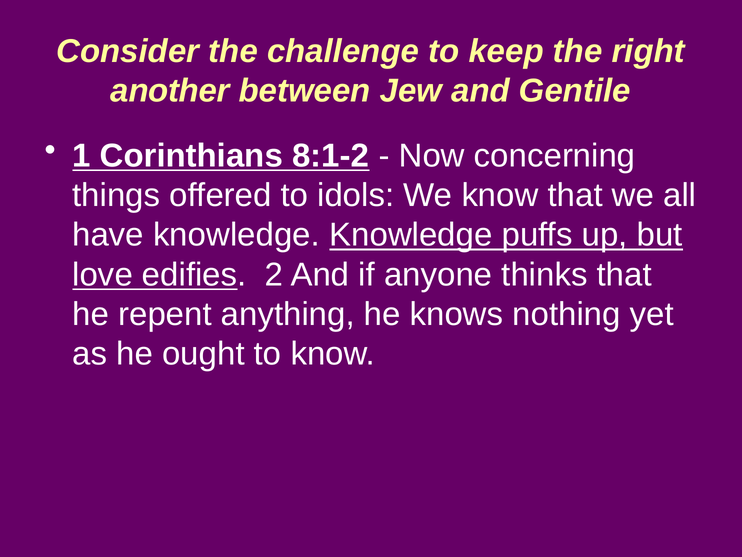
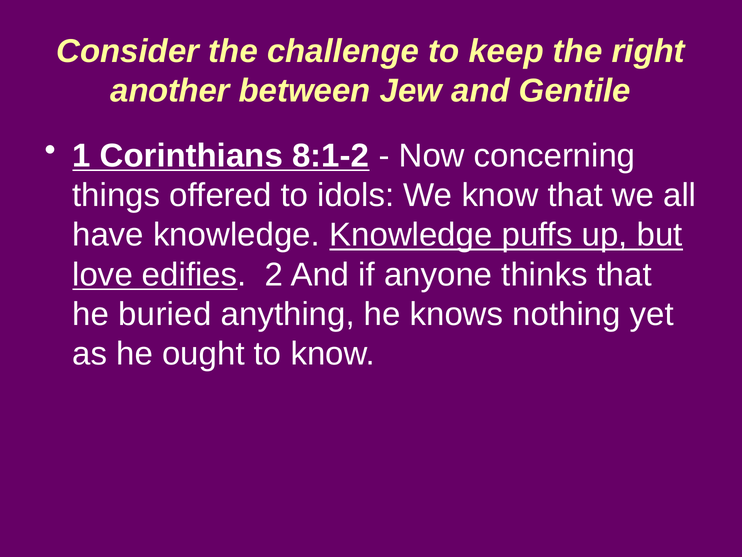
repent: repent -> buried
